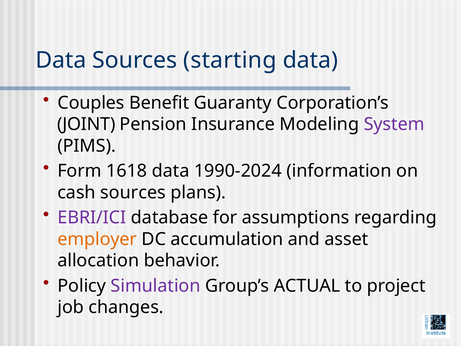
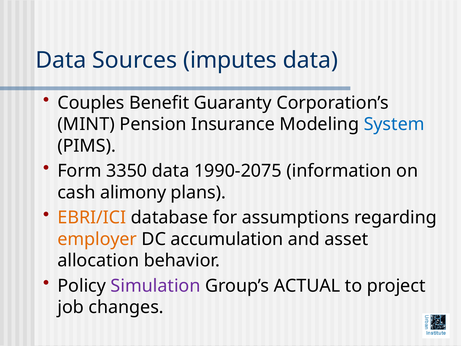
starting: starting -> imputes
JOINT: JOINT -> MINT
System colour: purple -> blue
1618: 1618 -> 3350
1990-2024: 1990-2024 -> 1990-2075
cash sources: sources -> alimony
EBRI/ICI colour: purple -> orange
